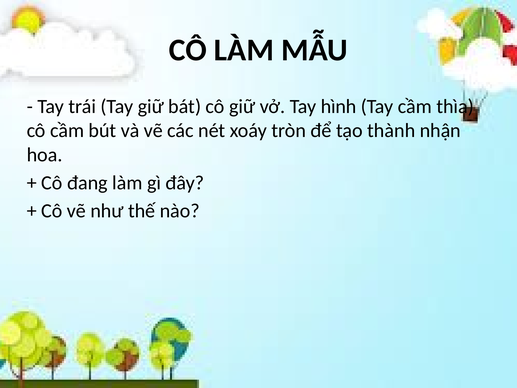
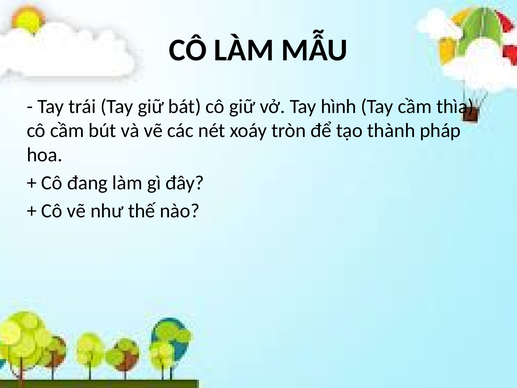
nhận: nhận -> pháp
